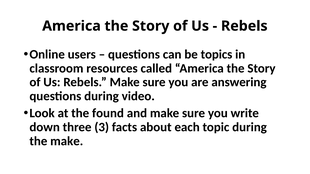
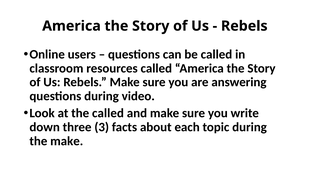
be topics: topics -> called
the found: found -> called
